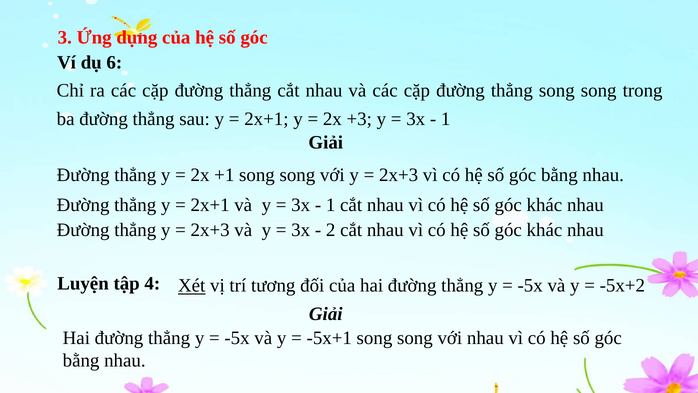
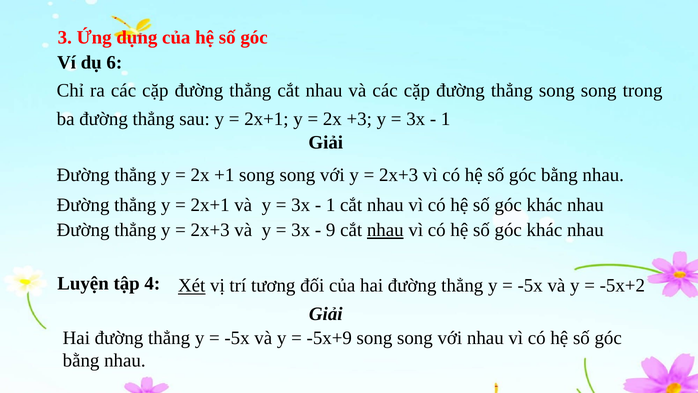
2: 2 -> 9
nhau at (385, 230) underline: none -> present
-5x+1: -5x+1 -> -5x+9
